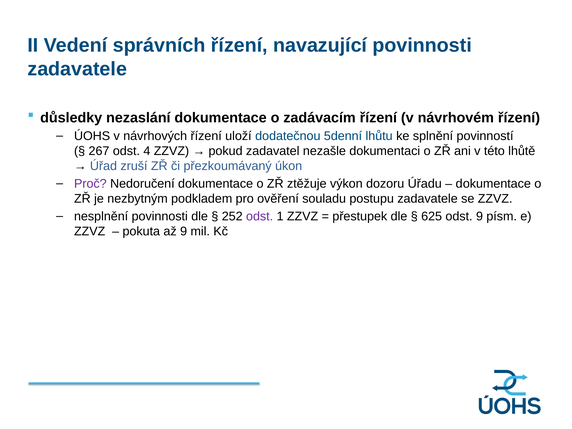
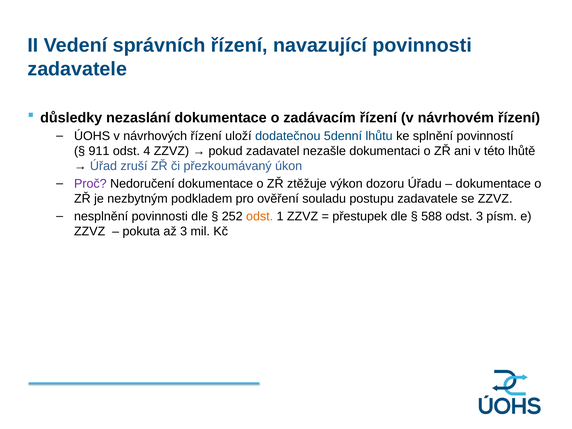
267: 267 -> 911
odst at (260, 216) colour: purple -> orange
625: 625 -> 588
odst 9: 9 -> 3
až 9: 9 -> 3
